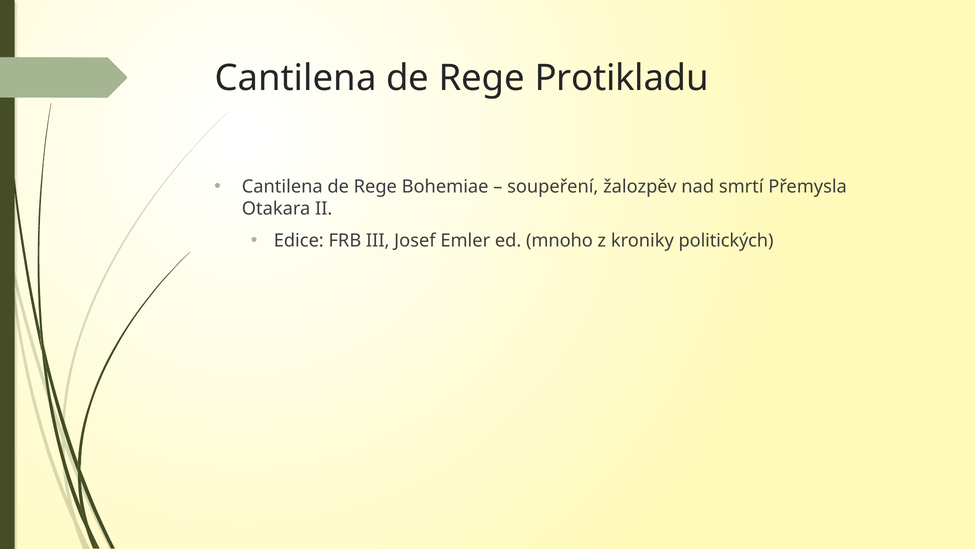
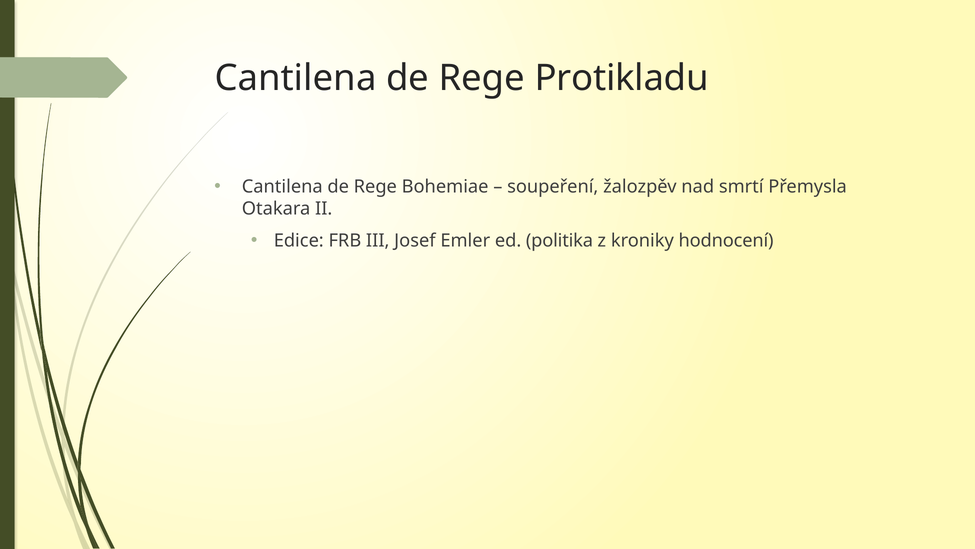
mnoho: mnoho -> politika
politických: politických -> hodnocení
